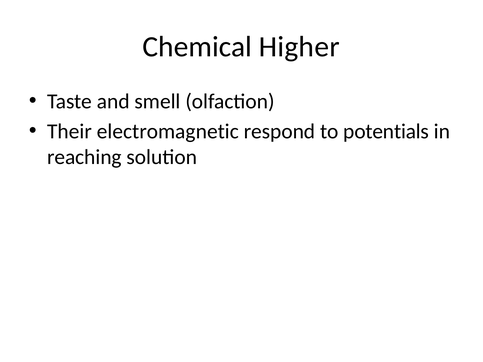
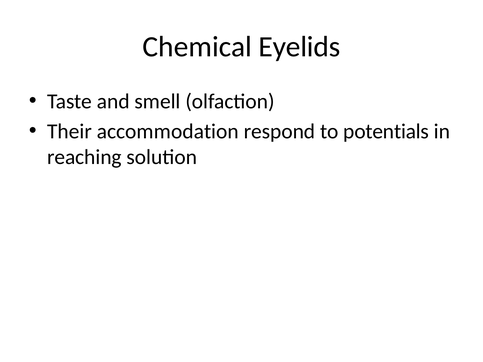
Higher: Higher -> Eyelids
electromagnetic: electromagnetic -> accommodation
